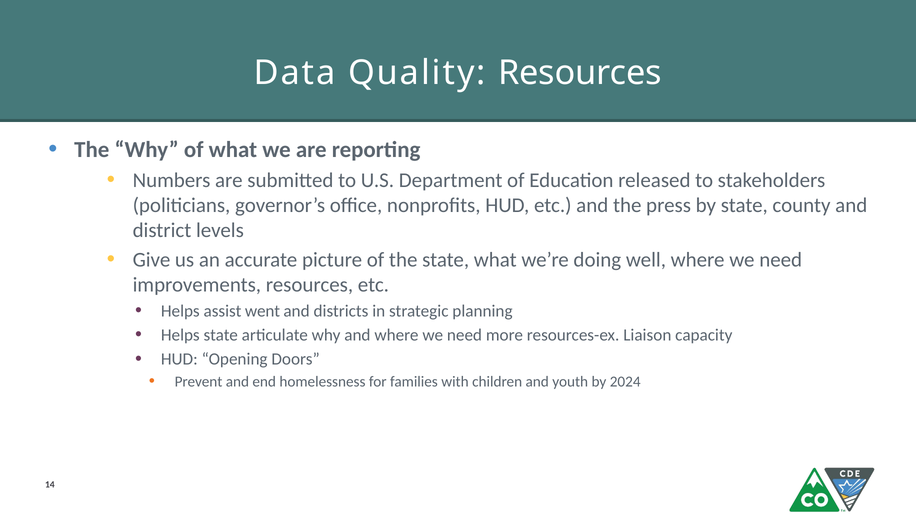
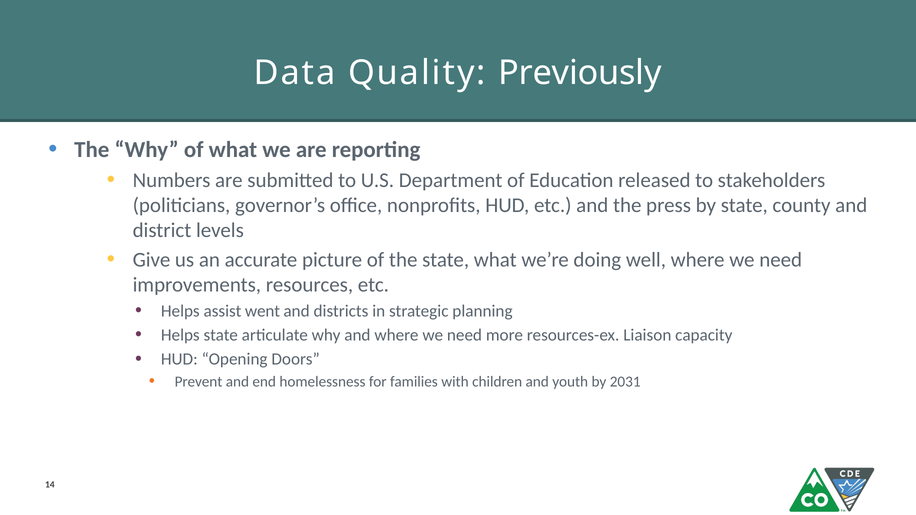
Quality Resources: Resources -> Previously
2024: 2024 -> 2031
